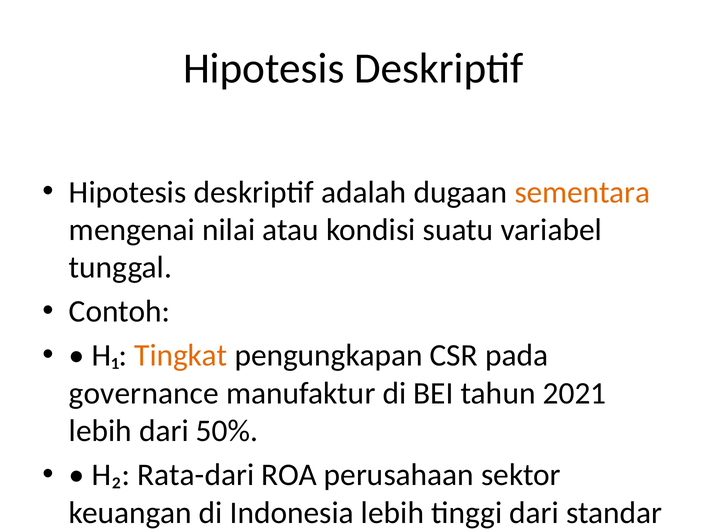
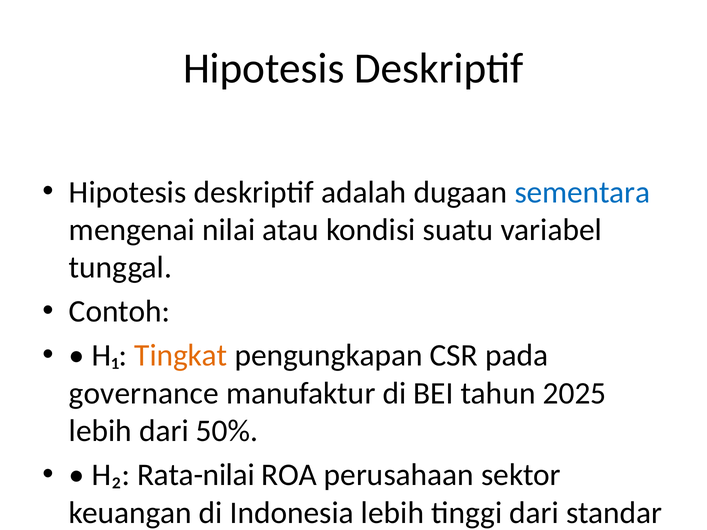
sementara colour: orange -> blue
2021: 2021 -> 2025
Rata-dari: Rata-dari -> Rata-nilai
